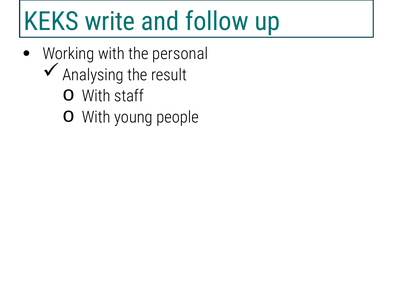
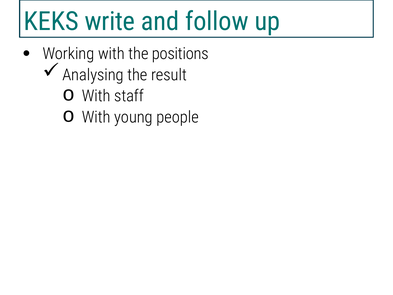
personal: personal -> positions
